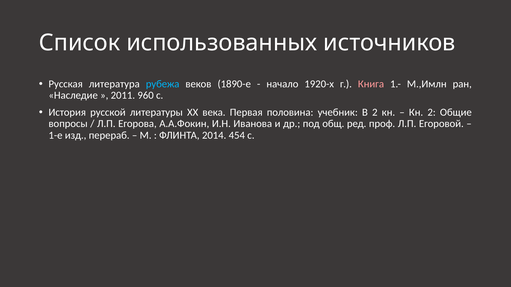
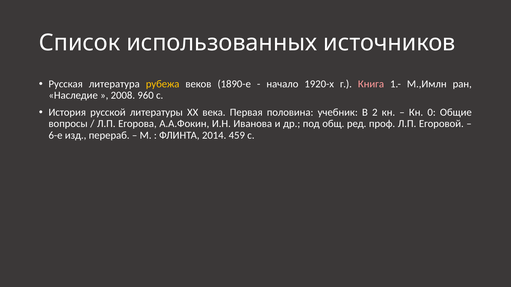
рубежа colour: light blue -> yellow
2011: 2011 -> 2008
Кн 2: 2 -> 0
1-е: 1-е -> 6-е
454: 454 -> 459
